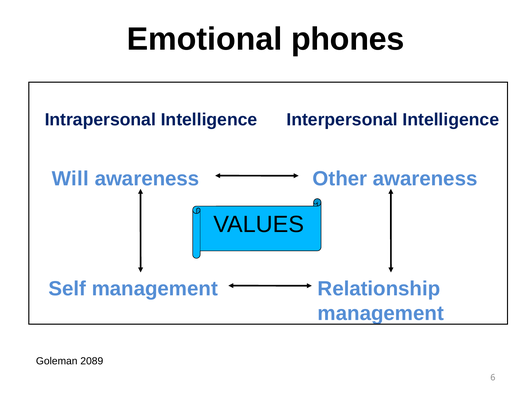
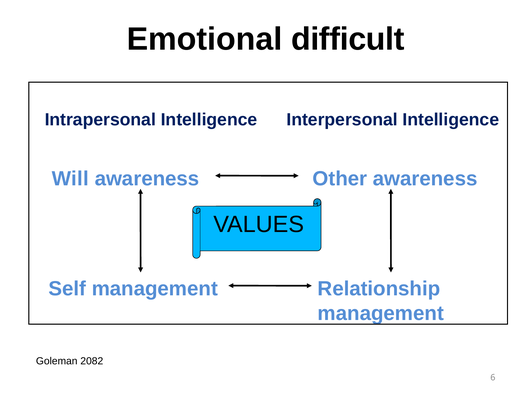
phones: phones -> difficult
2089: 2089 -> 2082
